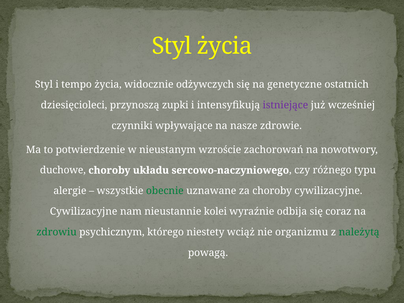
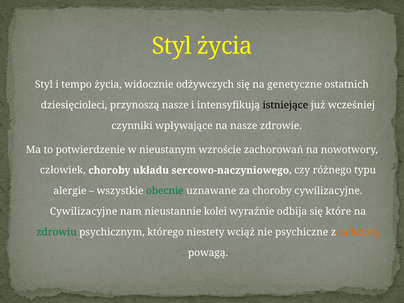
przynoszą zupki: zupki -> nasze
istniejące colour: purple -> black
duchowe: duchowe -> człowiek
coraz: coraz -> które
organizmu: organizmu -> psychiczne
należytą colour: green -> orange
